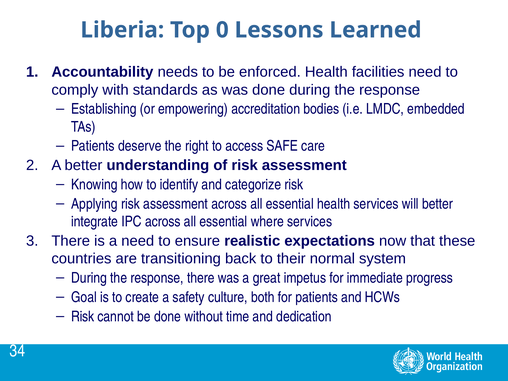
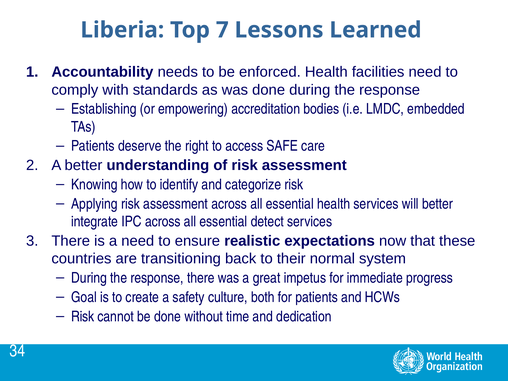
0: 0 -> 7
where: where -> detect
